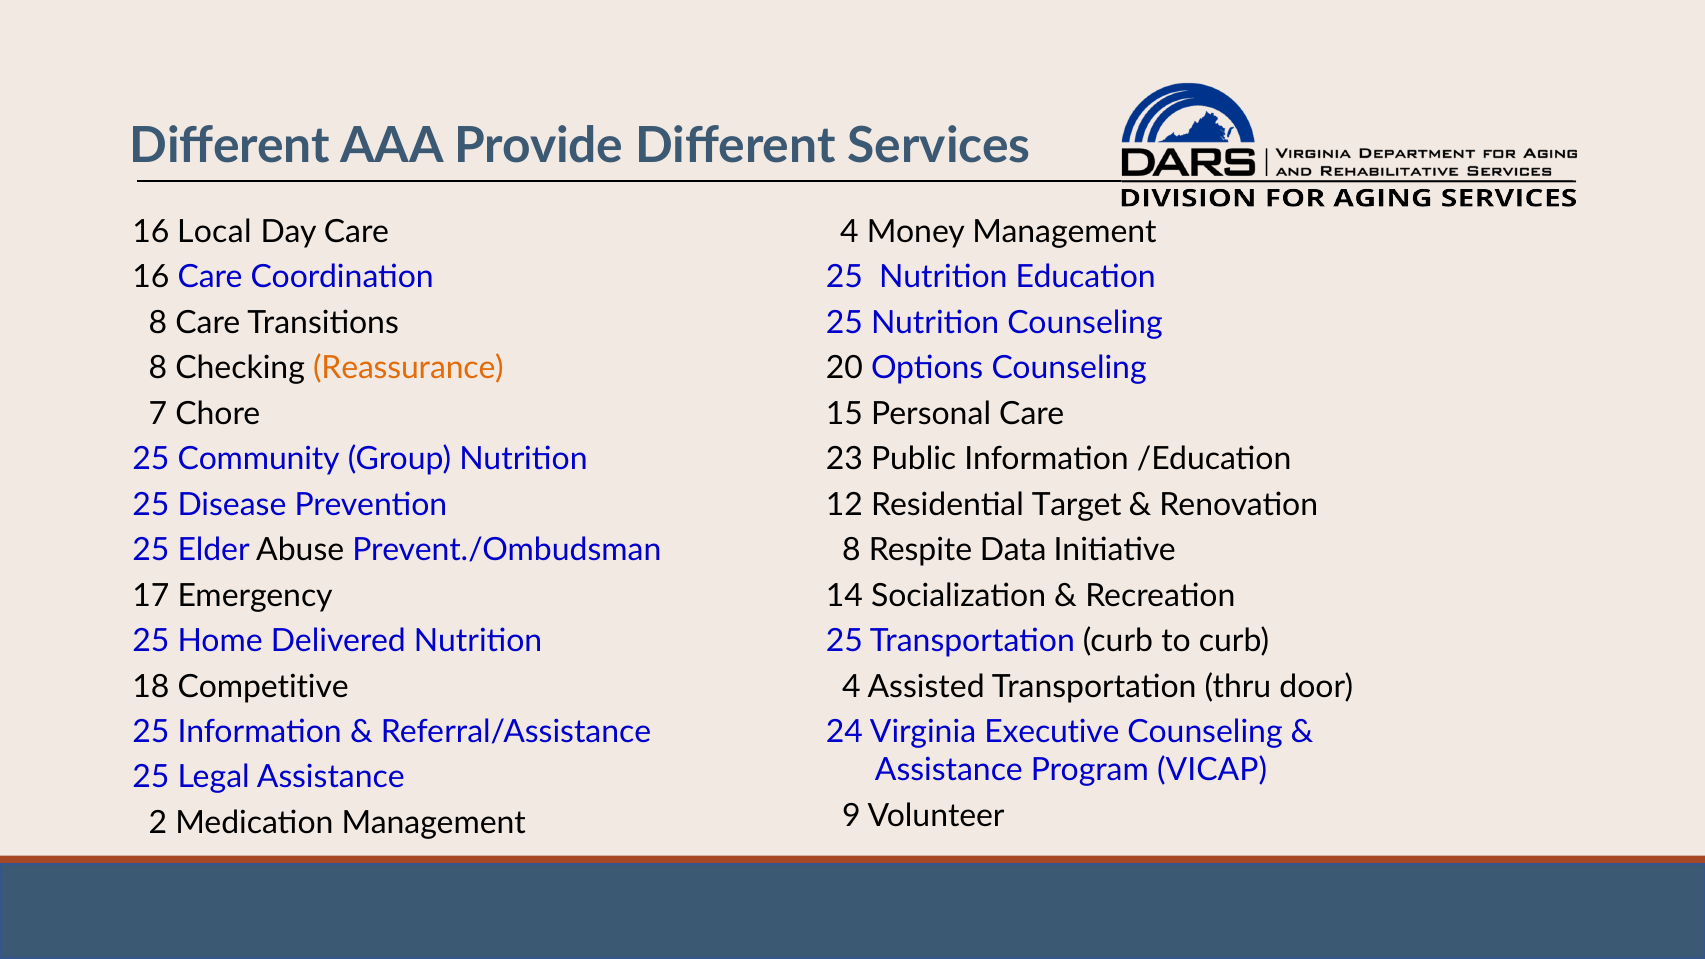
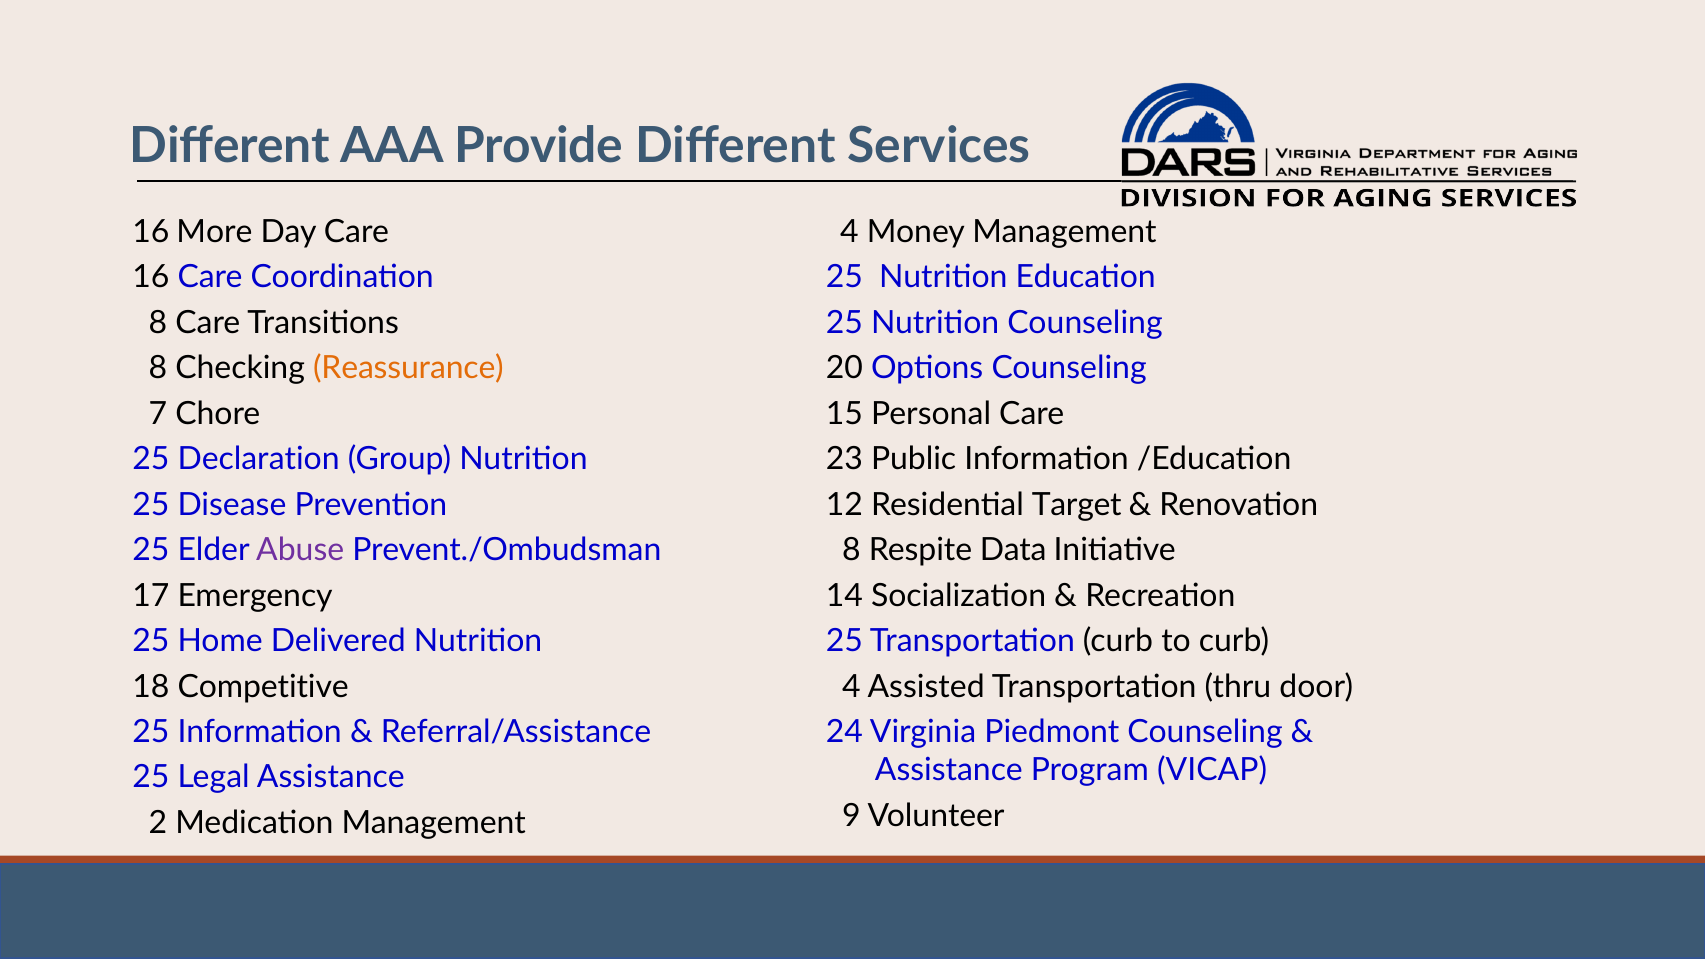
Local: Local -> More
Community: Community -> Declaration
Abuse colour: black -> purple
Executive: Executive -> Piedmont
